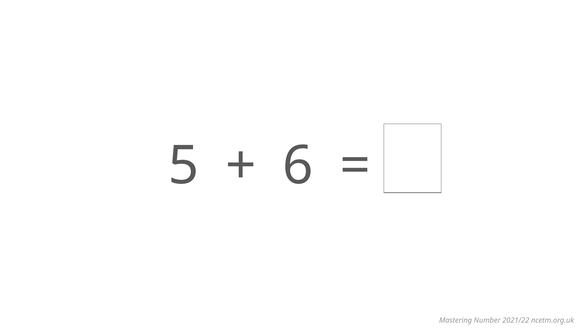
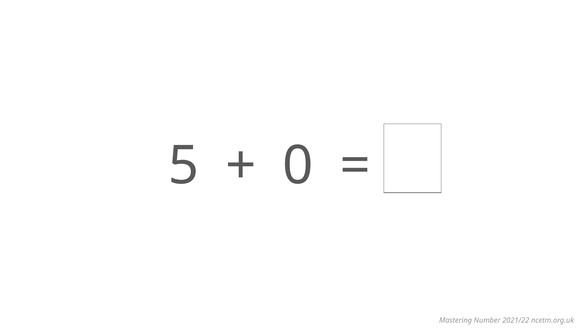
6: 6 -> 0
